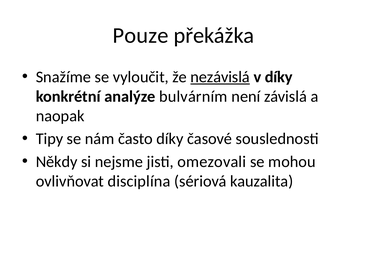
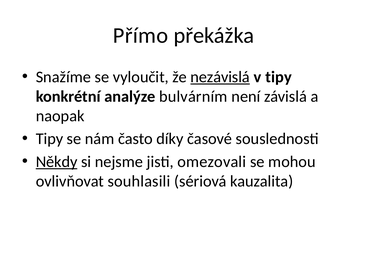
Pouze: Pouze -> Přímo
v díky: díky -> tipy
Někdy underline: none -> present
disciplína: disciplína -> souhlasili
